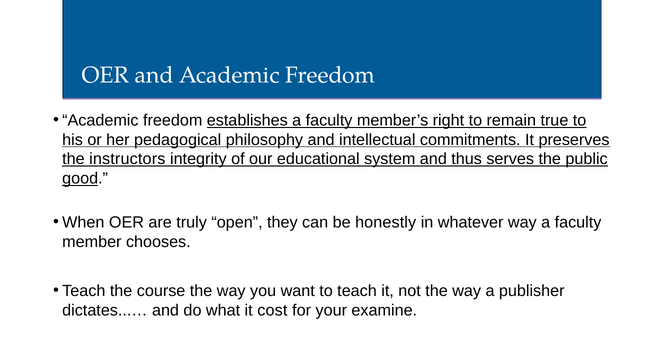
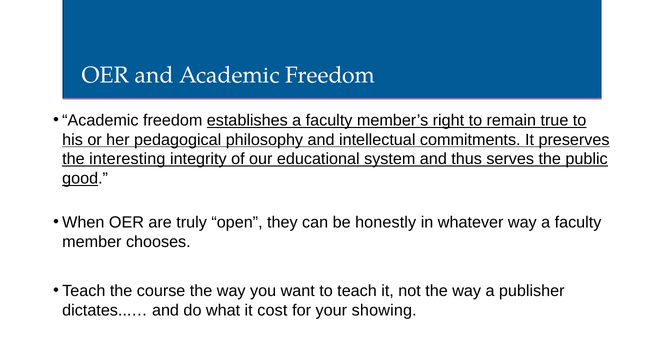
instructors: instructors -> interesting
examine: examine -> showing
